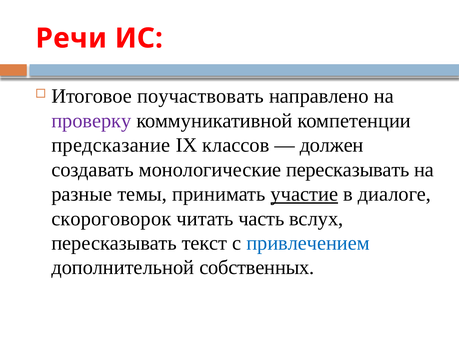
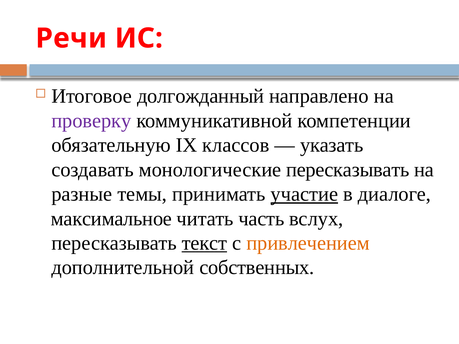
поучаствовать: поучаствовать -> долгожданный
предсказание: предсказание -> обязательную
должен: должен -> указать
скороговорок: скороговорок -> максимальное
текст underline: none -> present
привлечением colour: blue -> orange
